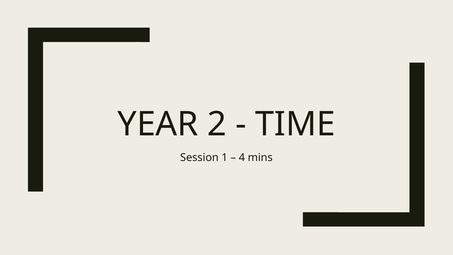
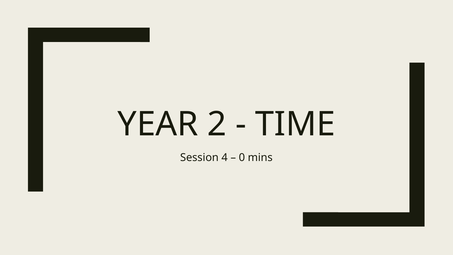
1: 1 -> 4
4: 4 -> 0
